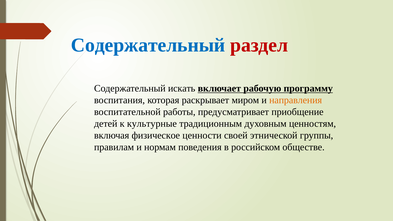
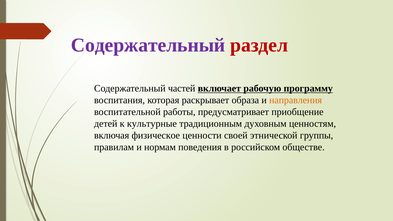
Содержательный at (148, 45) colour: blue -> purple
искать: искать -> частей
миром: миром -> образа
